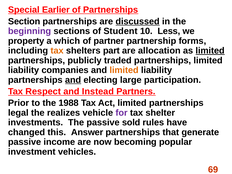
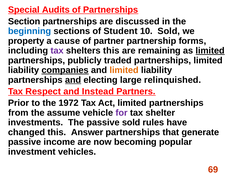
Earlier: Earlier -> Audits
discussed underline: present -> none
beginning colour: purple -> blue
10 Less: Less -> Sold
which: which -> cause
tax at (57, 51) colour: orange -> purple
shelters part: part -> this
allocation: allocation -> remaining
companies underline: none -> present
participation: participation -> relinquished
1988: 1988 -> 1972
legal: legal -> from
realizes: realizes -> assume
